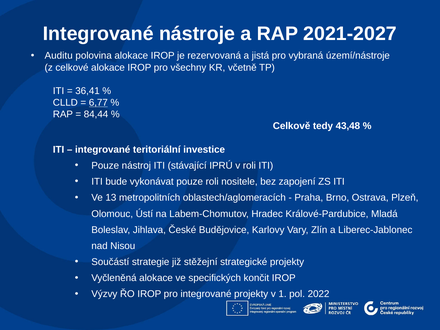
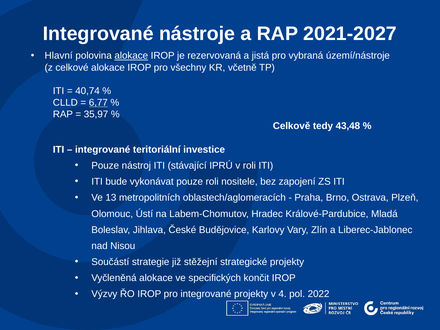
Auditu: Auditu -> Hlavní
alokace at (131, 56) underline: none -> present
36,41: 36,41 -> 40,74
84,44: 84,44 -> 35,97
1: 1 -> 4
